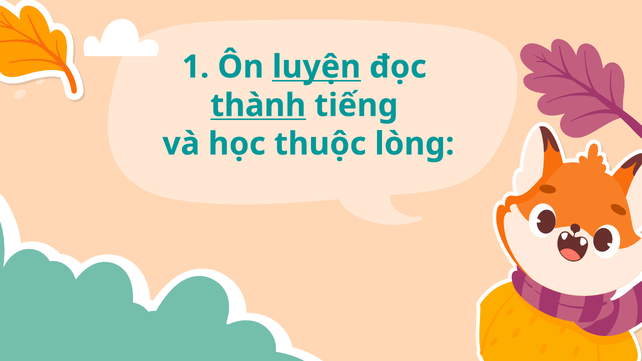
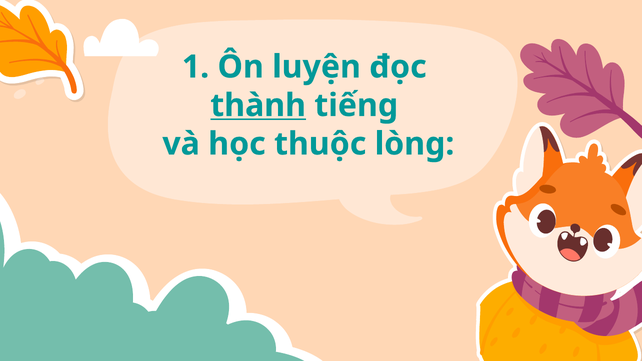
luyện underline: present -> none
